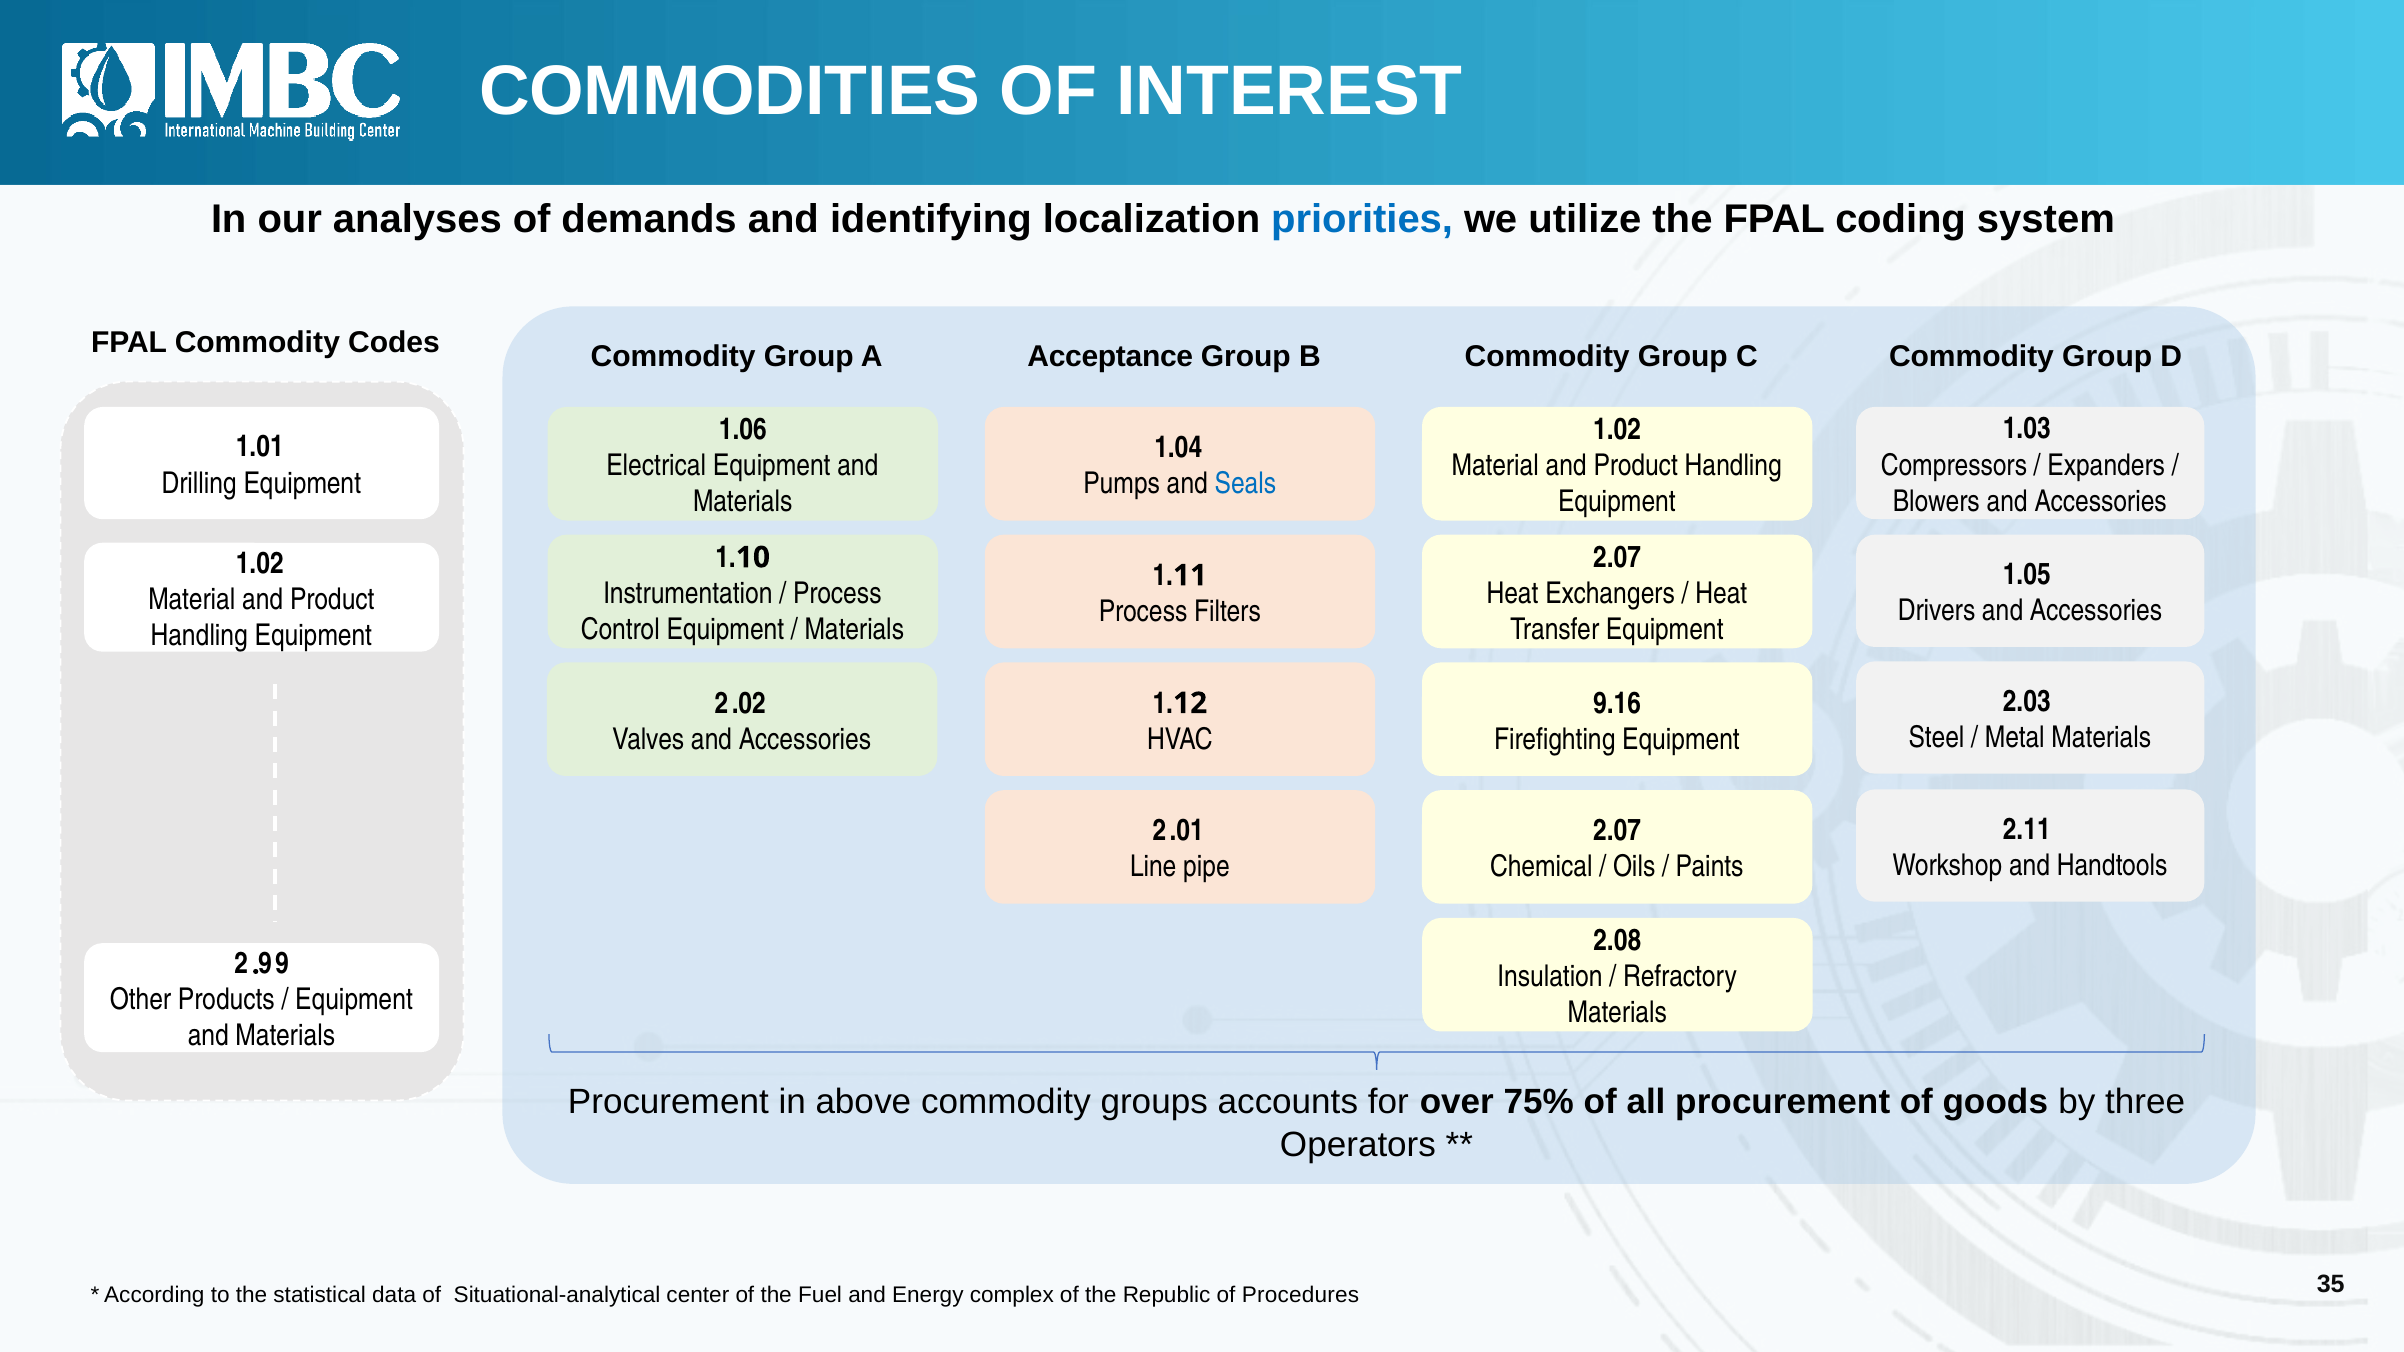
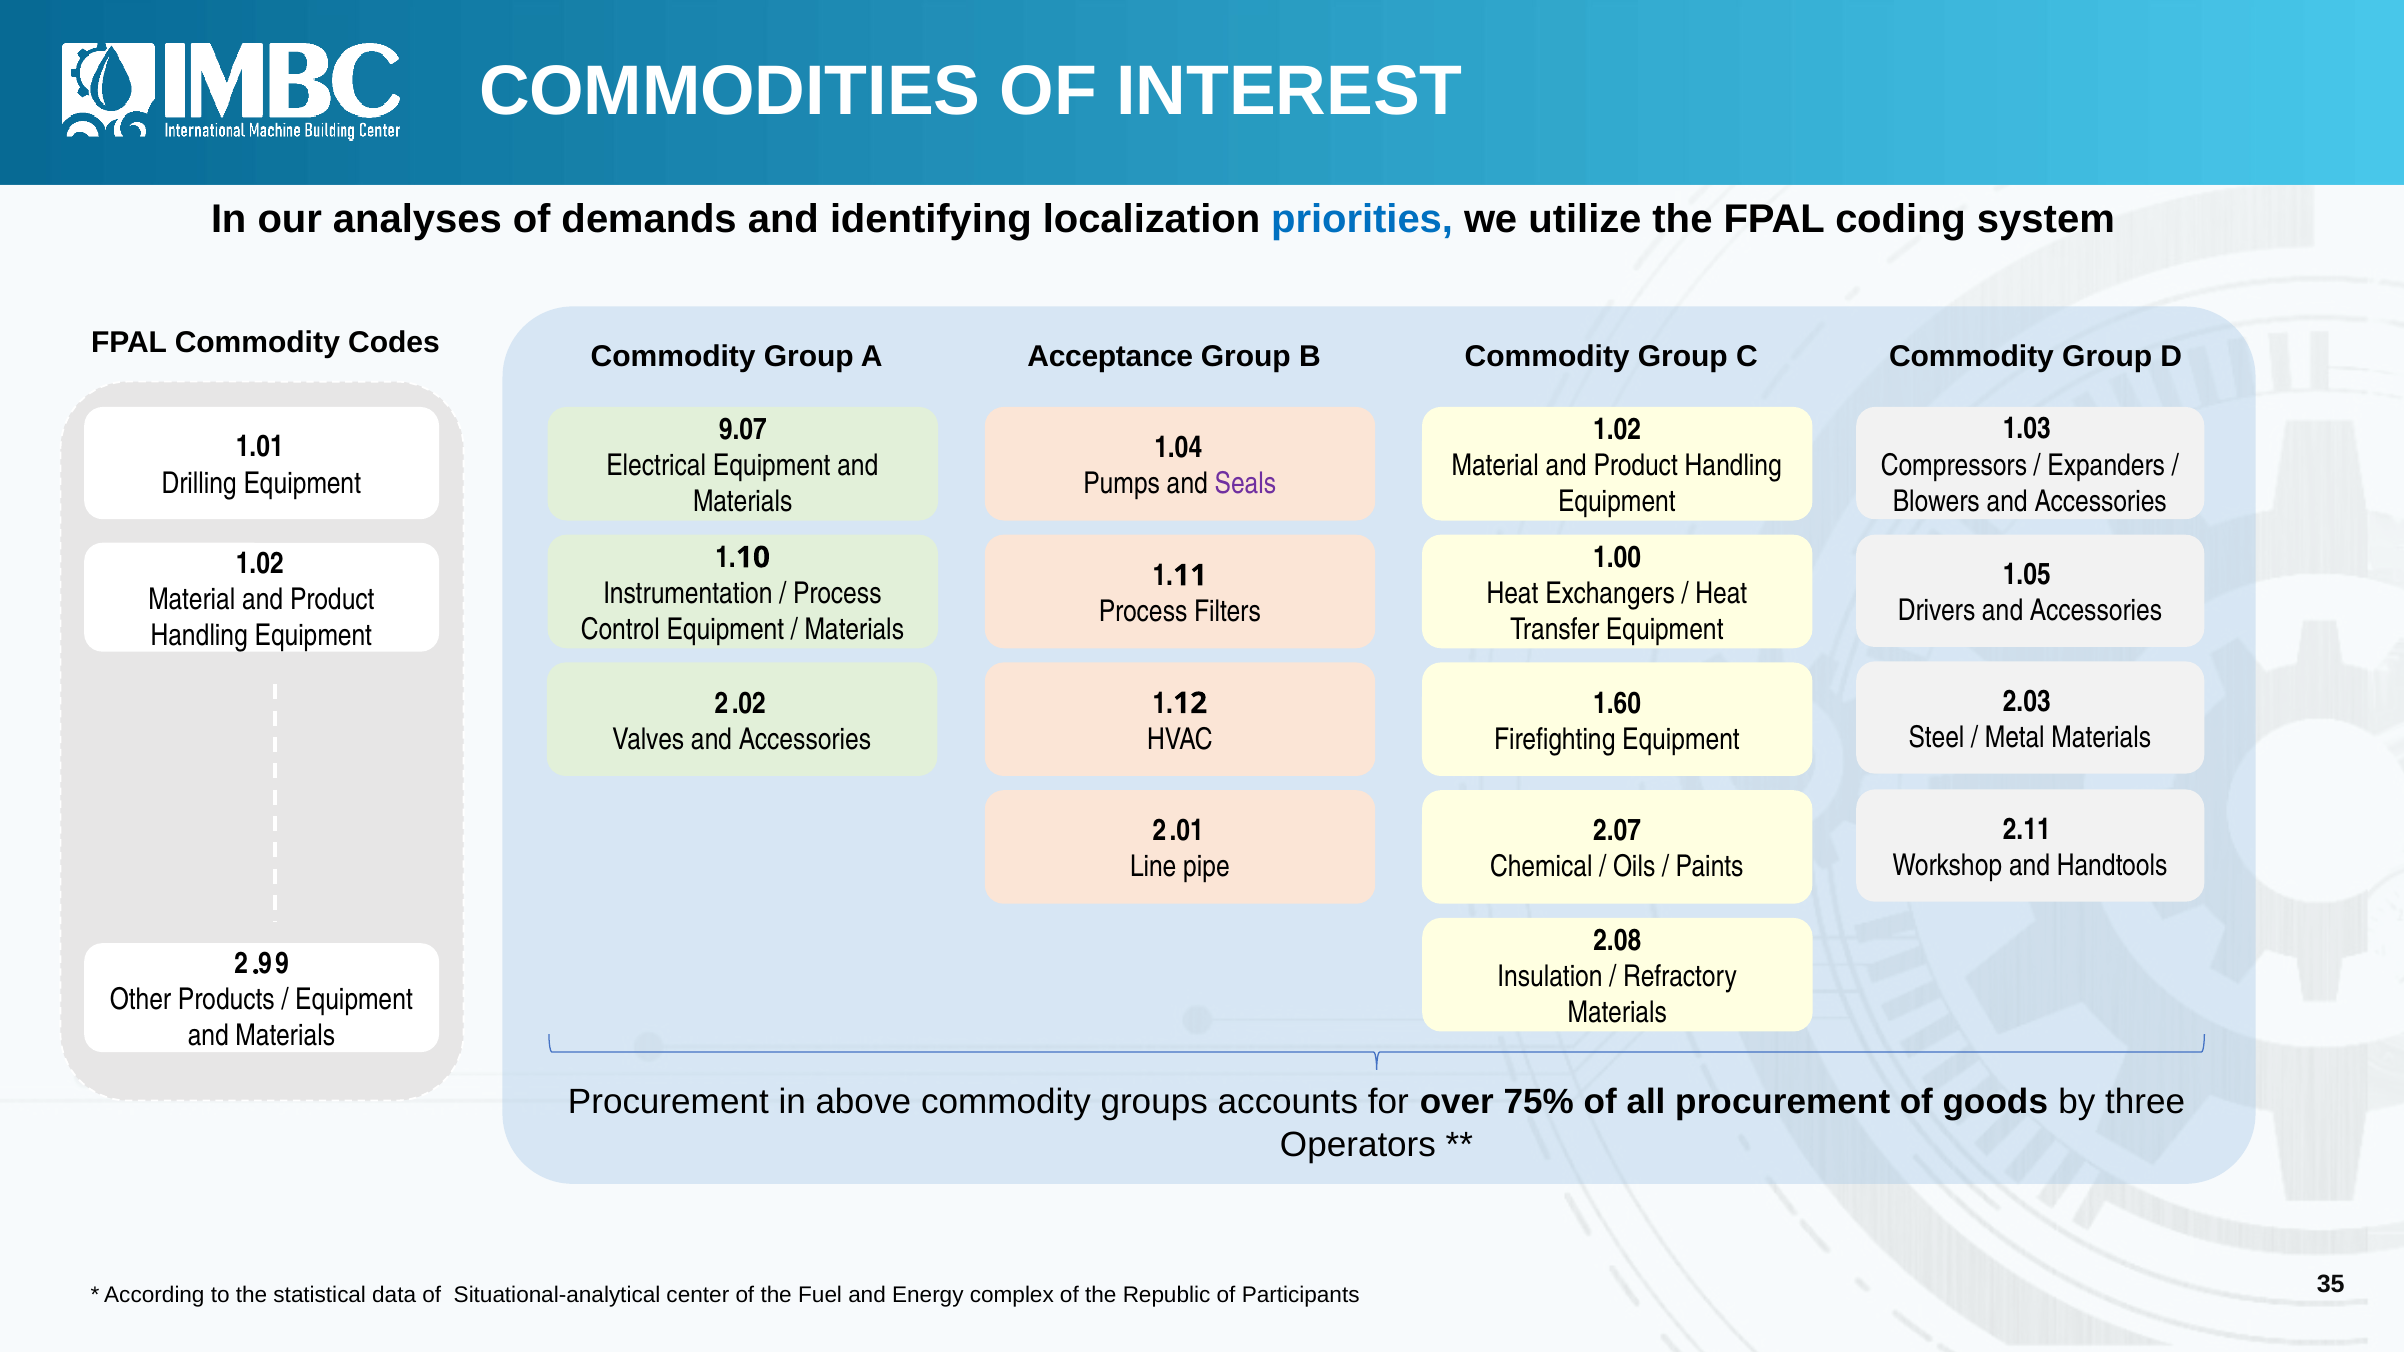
1.06: 1.06 -> 9.07
Seals colour: blue -> purple
2.07 at (1617, 558): 2.07 -> 1.00
9.16: 9.16 -> 1.60
Procedures: Procedures -> Participants
